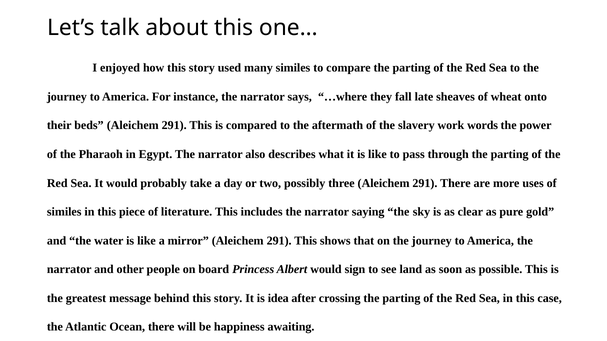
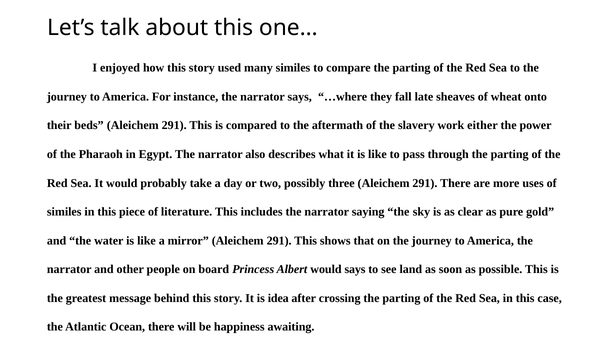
words: words -> either
would sign: sign -> says
